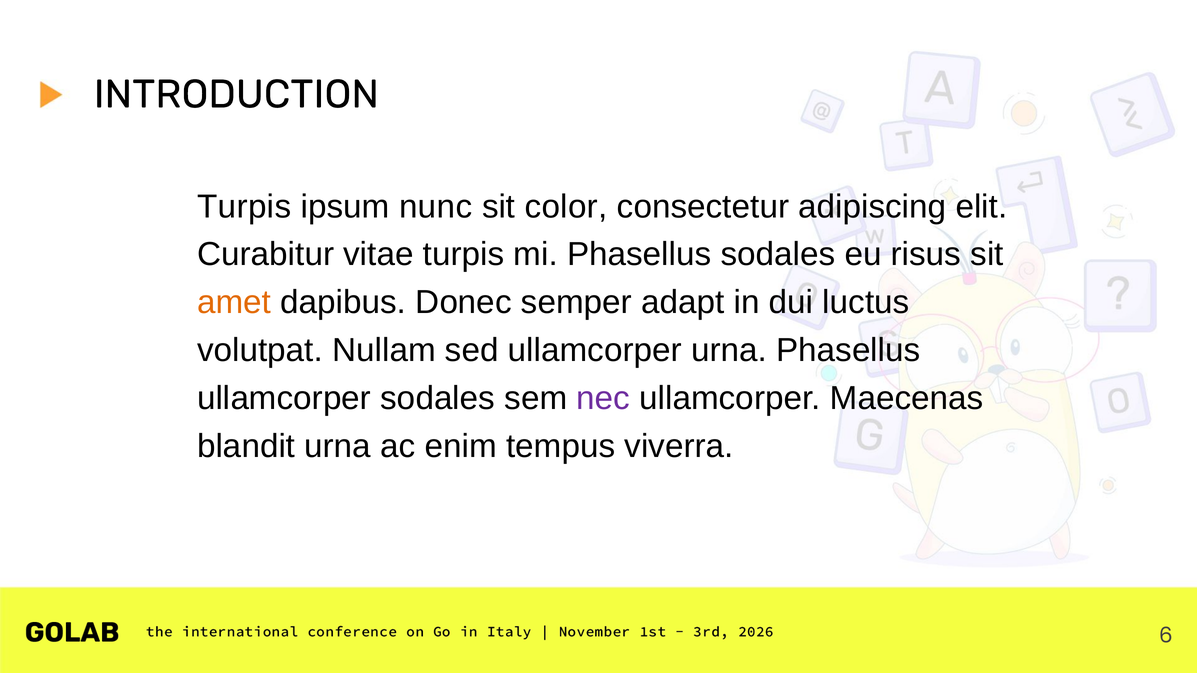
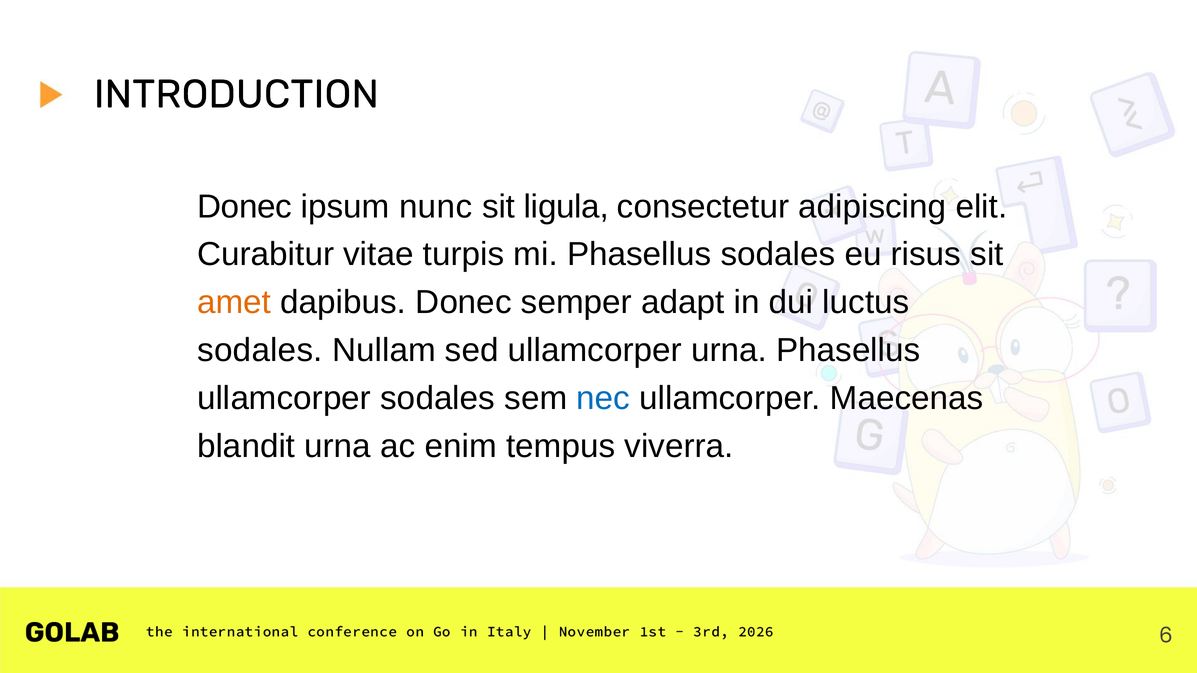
Turpis at (244, 207): Turpis -> Donec
color: color -> ligula
volutpat at (260, 350): volutpat -> sodales
nec colour: purple -> blue
